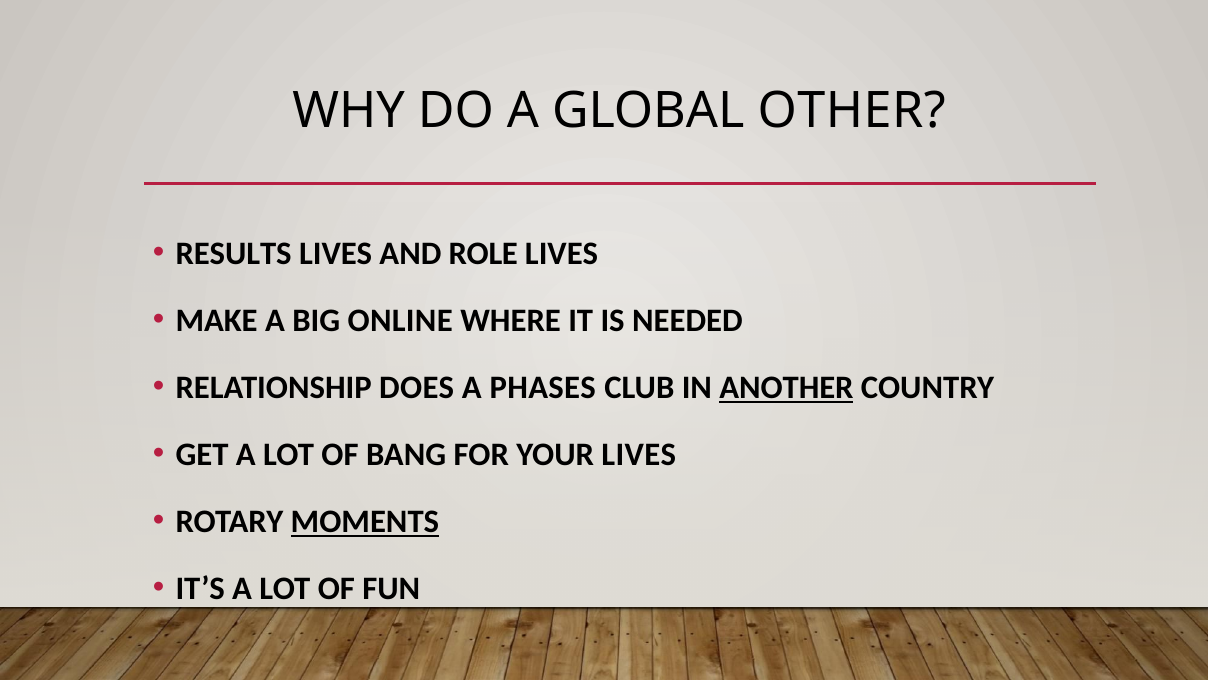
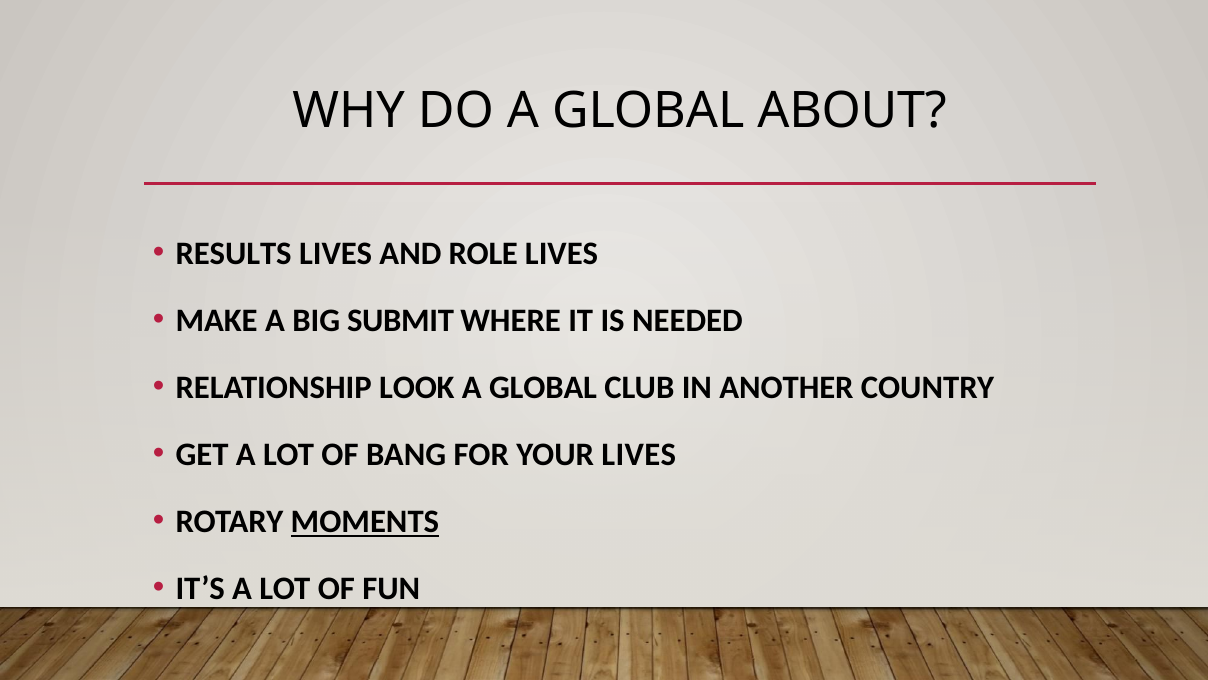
OTHER: OTHER -> ABOUT
ONLINE: ONLINE -> SUBMIT
DOES: DOES -> LOOK
PHASES at (543, 388): PHASES -> GLOBAL
ANOTHER underline: present -> none
